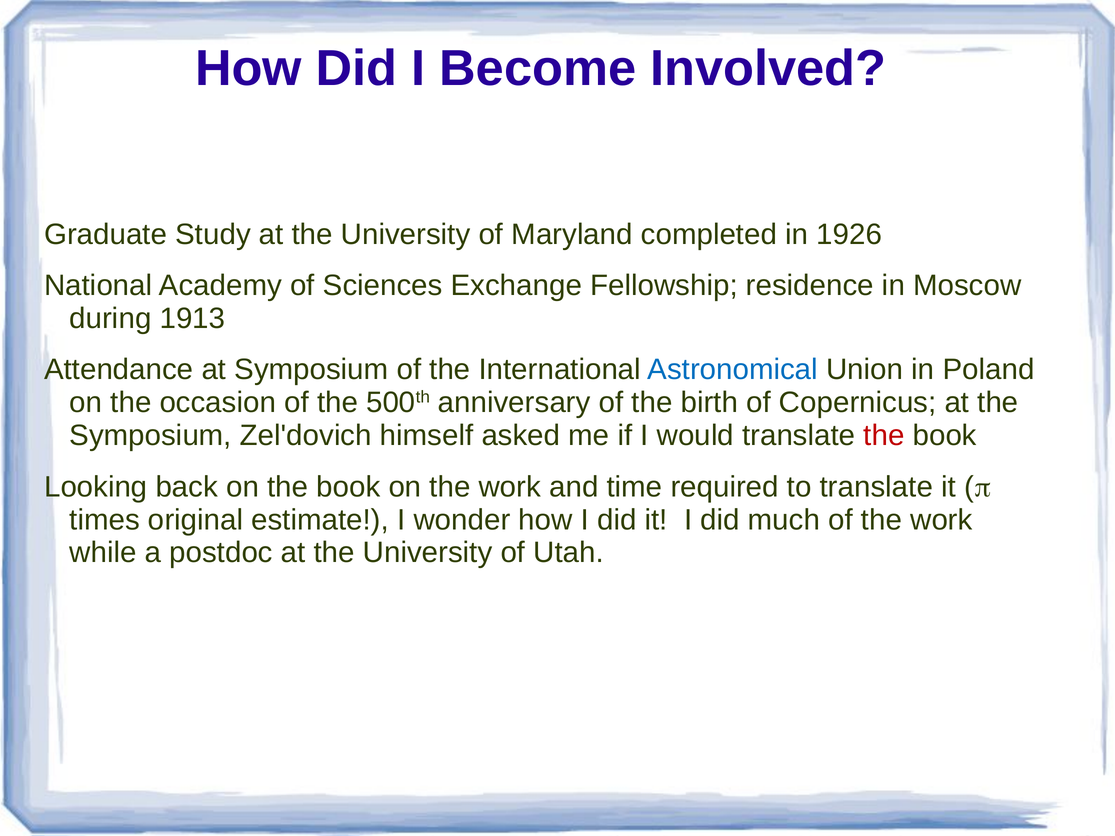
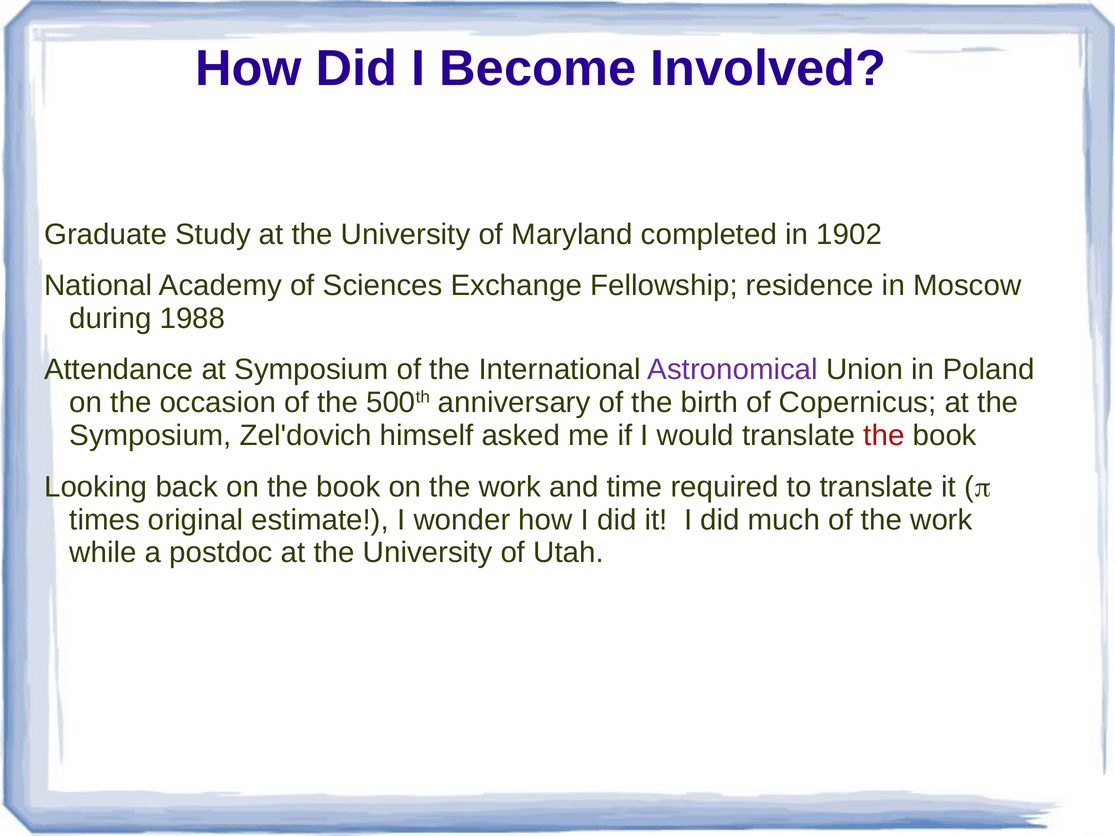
1926: 1926 -> 1902
1913: 1913 -> 1988
Astronomical colour: blue -> purple
